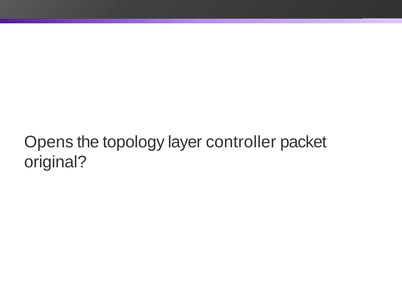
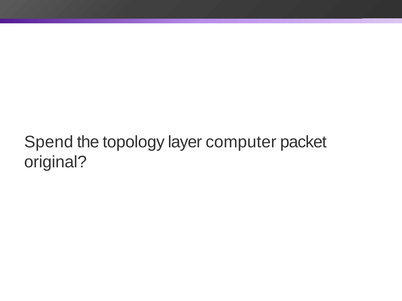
Opens: Opens -> Spend
controller: controller -> computer
